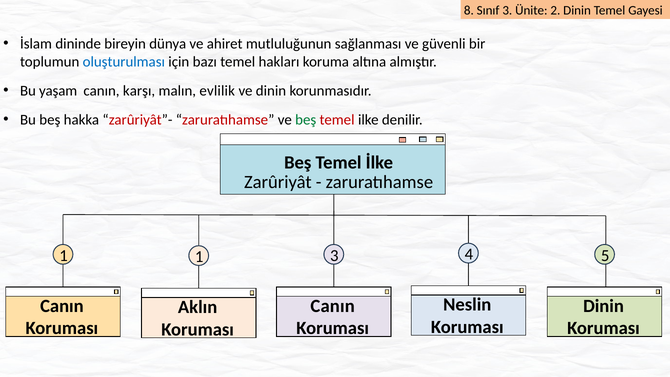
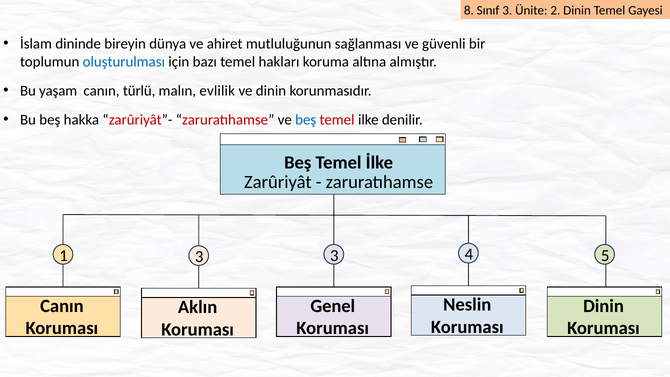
karşı: karşı -> türlü
beş at (306, 120) colour: green -> blue
1 1: 1 -> 3
Canın at (333, 306): Canın -> Genel
